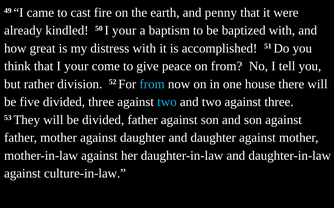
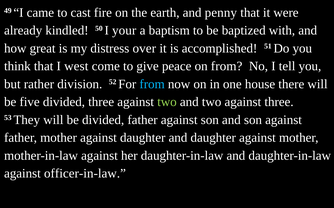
distress with: with -> over
that I your: your -> west
two at (167, 102) colour: light blue -> light green
culture-in-law: culture-in-law -> officer-in-law
